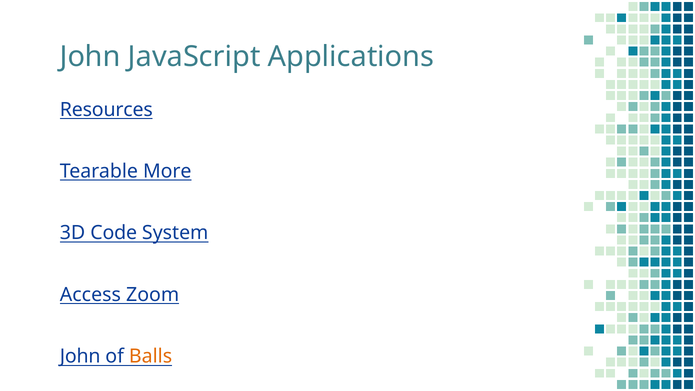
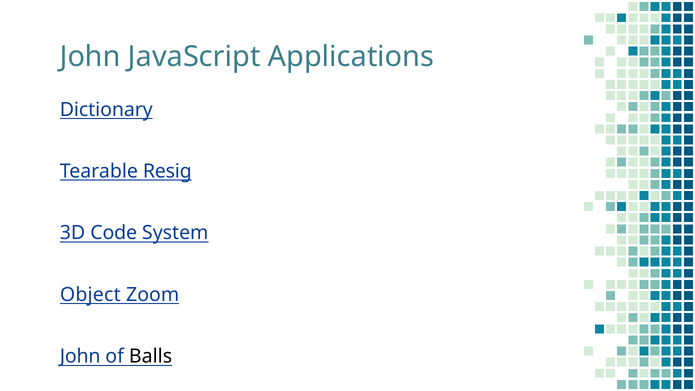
Resources: Resources -> Dictionary
More: More -> Resig
Access: Access -> Object
Balls colour: orange -> black
